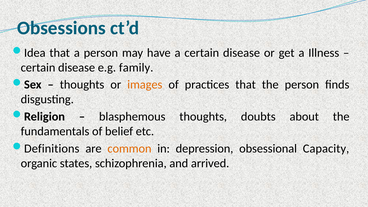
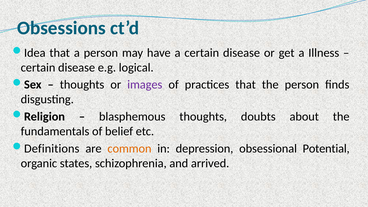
family: family -> logical
images colour: orange -> purple
Capacity: Capacity -> Potential
